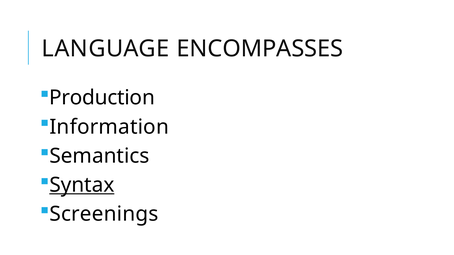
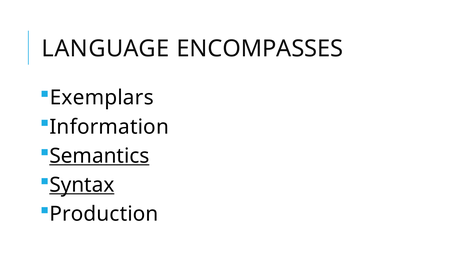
Production: Production -> Exemplars
Semantics underline: none -> present
Screenings: Screenings -> Production
